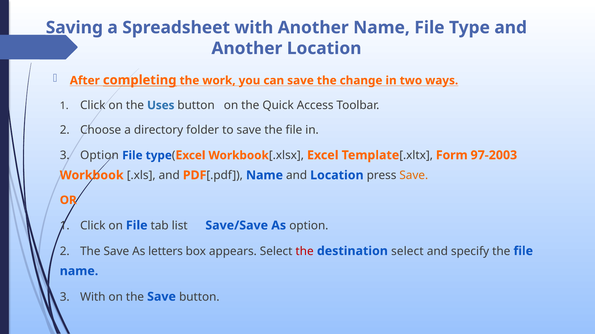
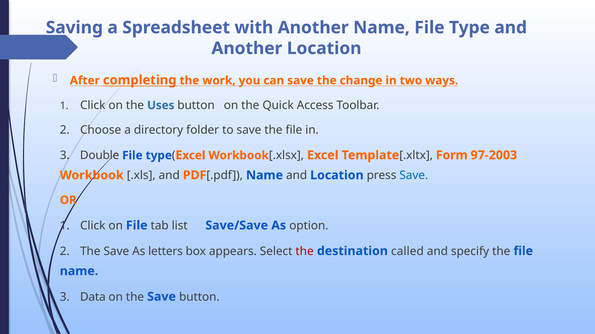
3 Option: Option -> Double
Save at (414, 176) colour: orange -> blue
destination select: select -> called
3 With: With -> Data
